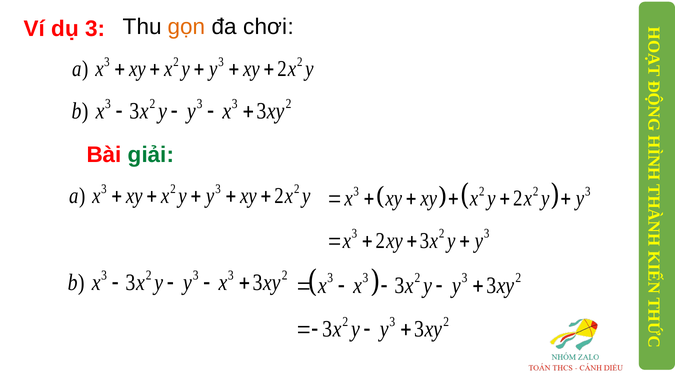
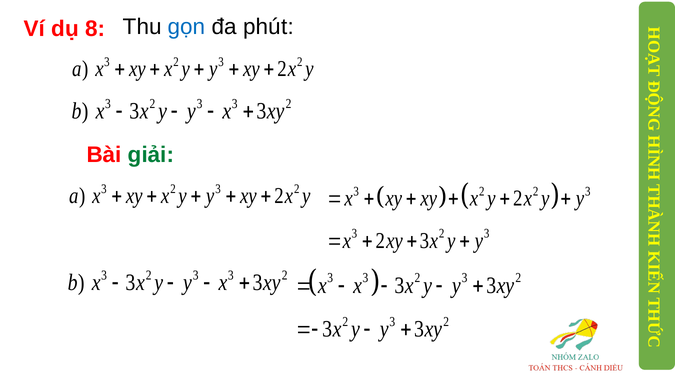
gọn colour: orange -> blue
chơi: chơi -> phút
dụ 3: 3 -> 8
